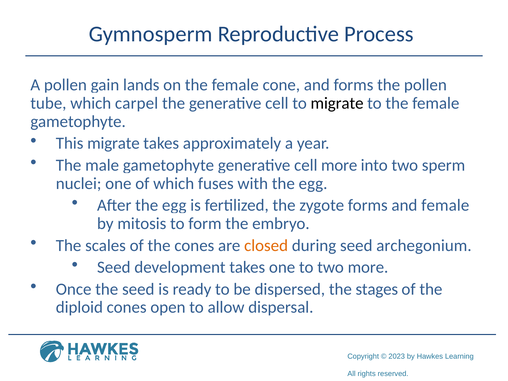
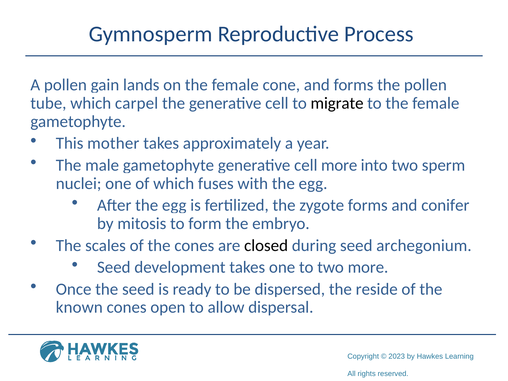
This migrate: migrate -> mother
and female: female -> conifer
closed colour: orange -> black
stages: stages -> reside
diploid: diploid -> known
